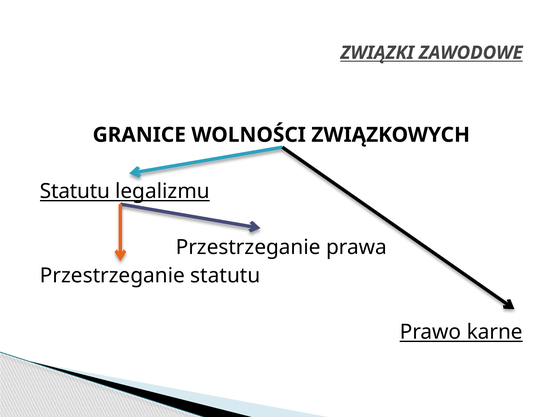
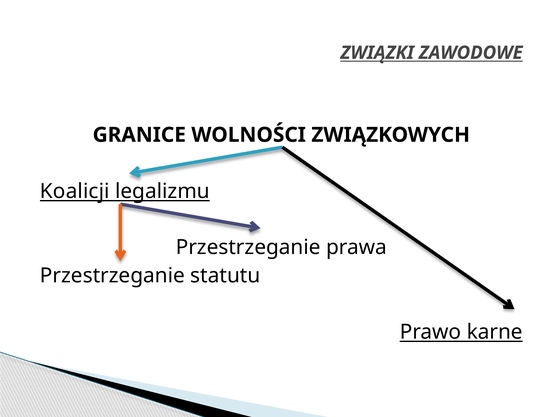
Statutu at (75, 191): Statutu -> Koalicji
